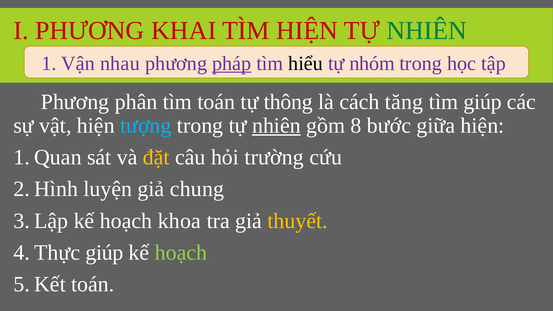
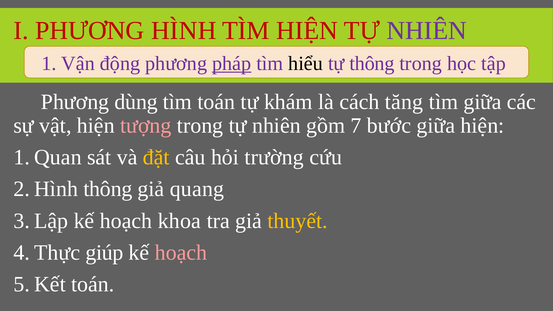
KHAI: KHAI -> HÌNH
NHIÊN at (427, 31) colour: green -> purple
nhau: nhau -> động
tự nhóm: nhóm -> thông
phân: phân -> dùng
thông: thông -> khám
tìm giúp: giúp -> giữa
tượng colour: light blue -> pink
nhiên at (276, 126) underline: present -> none
8: 8 -> 7
luyện at (108, 189): luyện -> thông
chung: chung -> quang
hoạch at (181, 253) colour: light green -> pink
